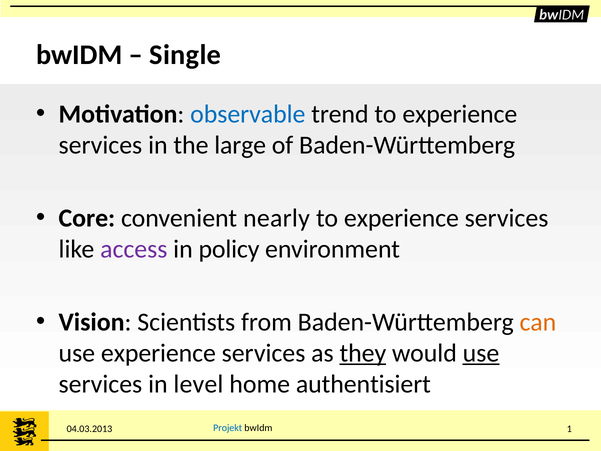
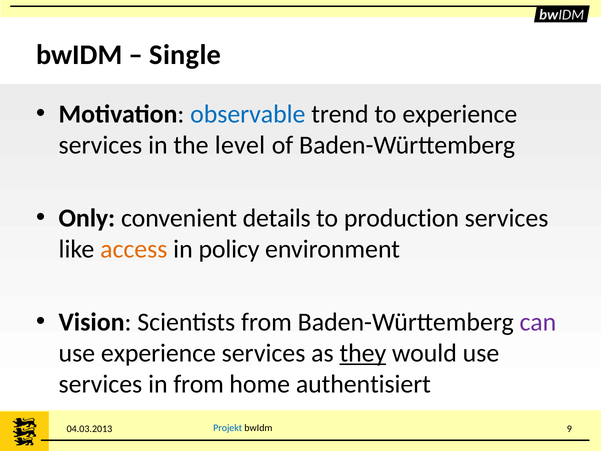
large: large -> level
Core: Core -> Only
nearly: nearly -> details
experience at (401, 218): experience -> production
access colour: purple -> orange
can colour: orange -> purple
use at (481, 353) underline: present -> none
in level: level -> from
1: 1 -> 9
